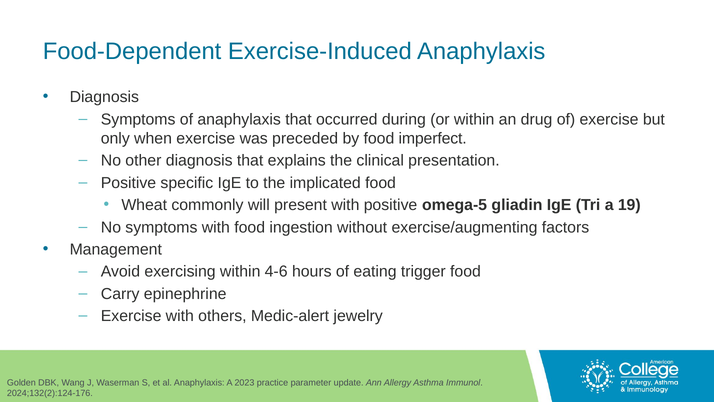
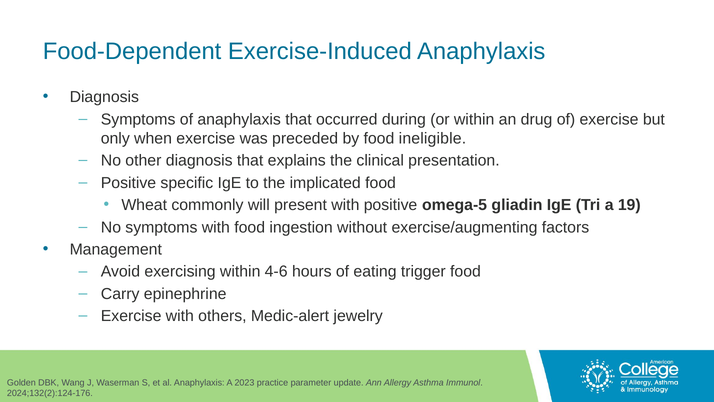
imperfect: imperfect -> ineligible
